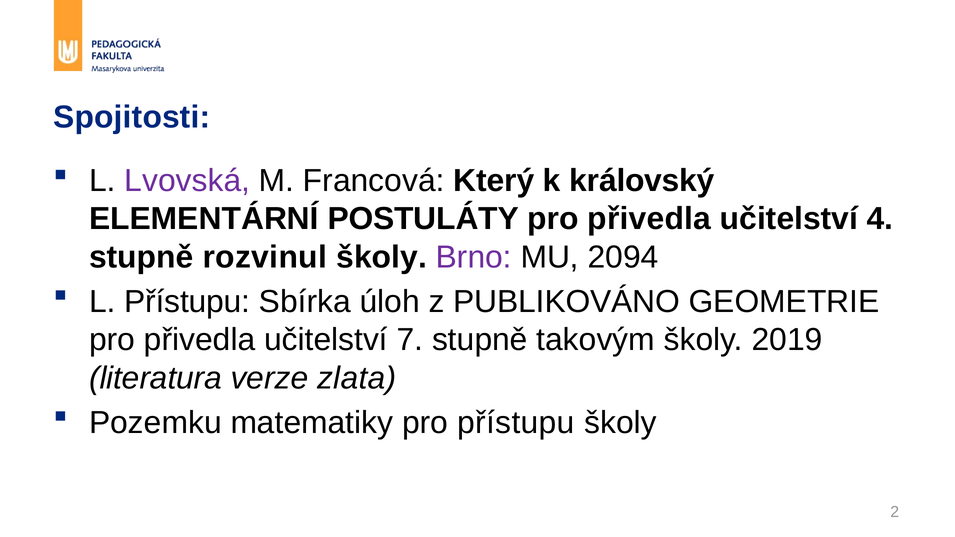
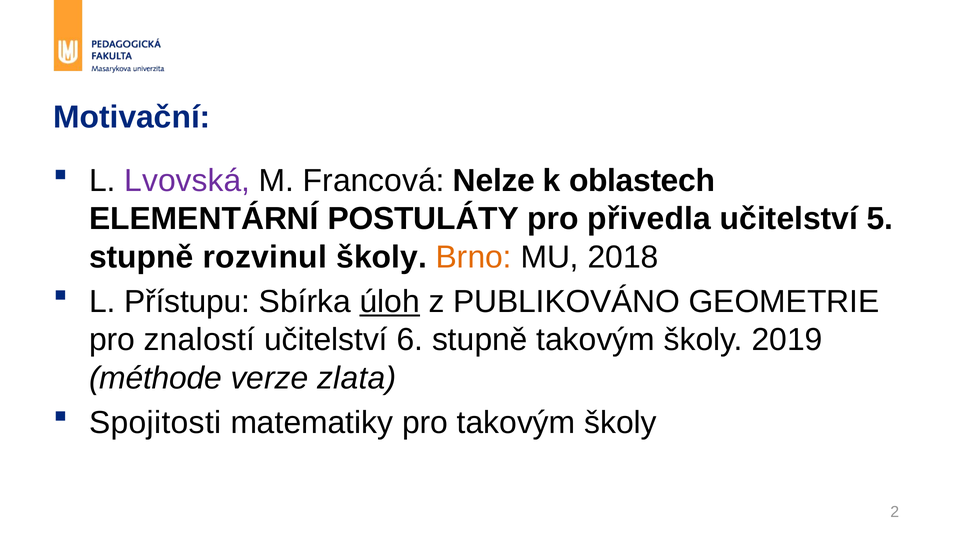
Spojitosti: Spojitosti -> Motivační
Který: Který -> Nelze
královský: královský -> oblastech
4: 4 -> 5
Brno colour: purple -> orange
2094: 2094 -> 2018
úloh underline: none -> present
přivedla at (200, 340): přivedla -> znalostí
7: 7 -> 6
literatura: literatura -> méthode
Pozemku: Pozemku -> Spojitosti
pro přístupu: přístupu -> takovým
